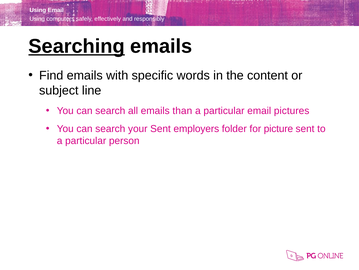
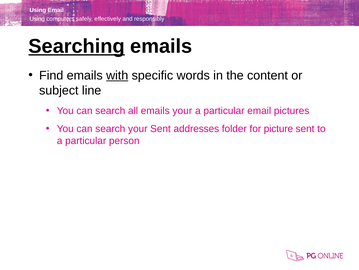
with underline: none -> present
emails than: than -> your
employers: employers -> addresses
